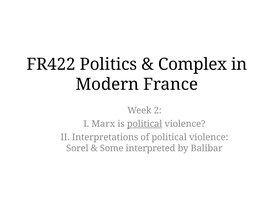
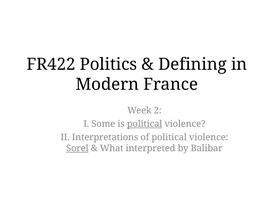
Complex: Complex -> Defining
Marx: Marx -> Some
Sorel underline: none -> present
Some: Some -> What
